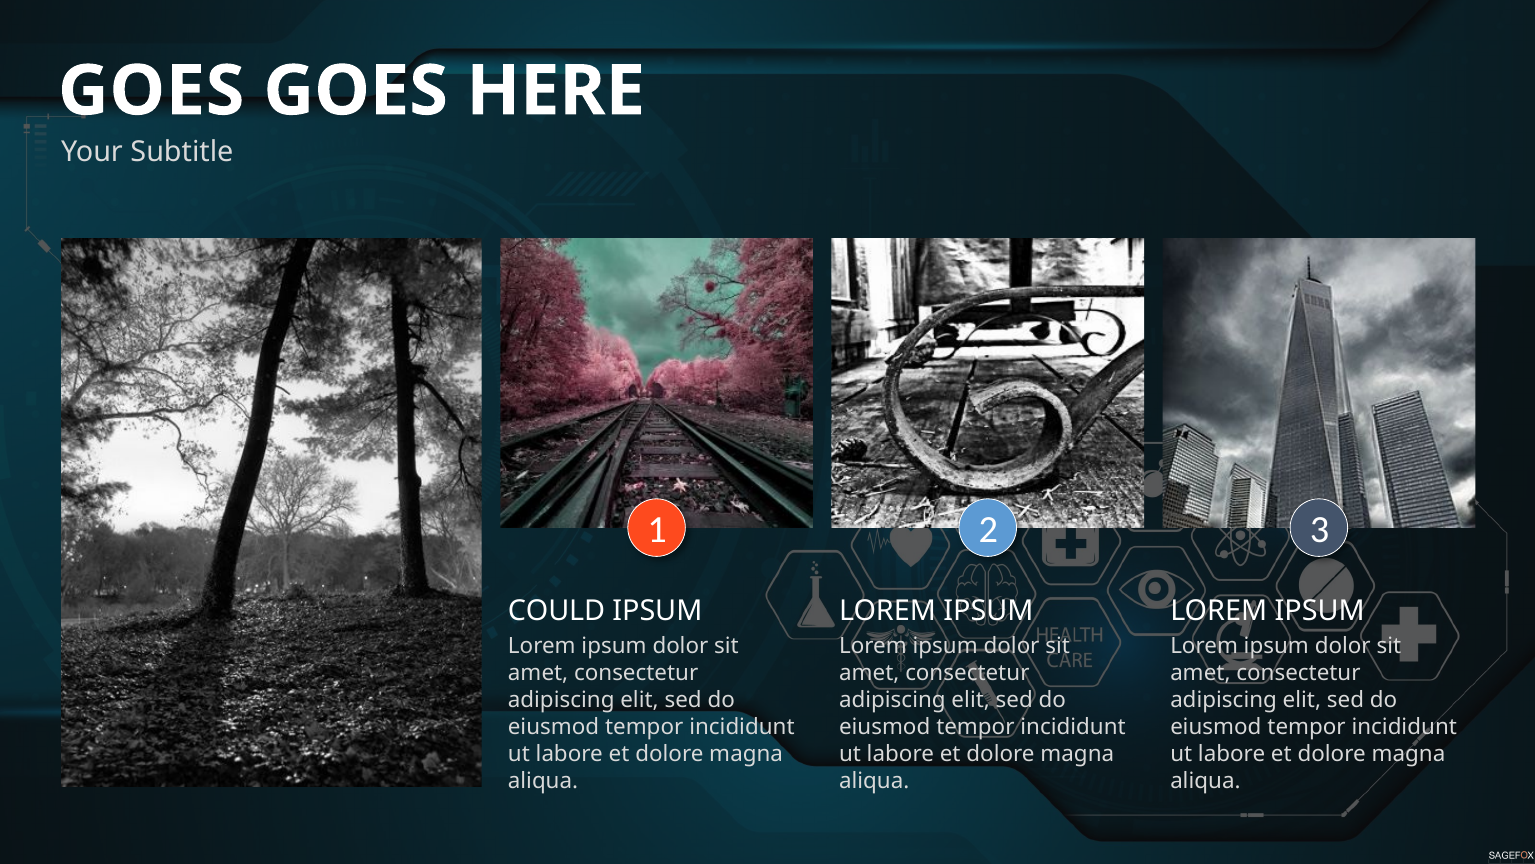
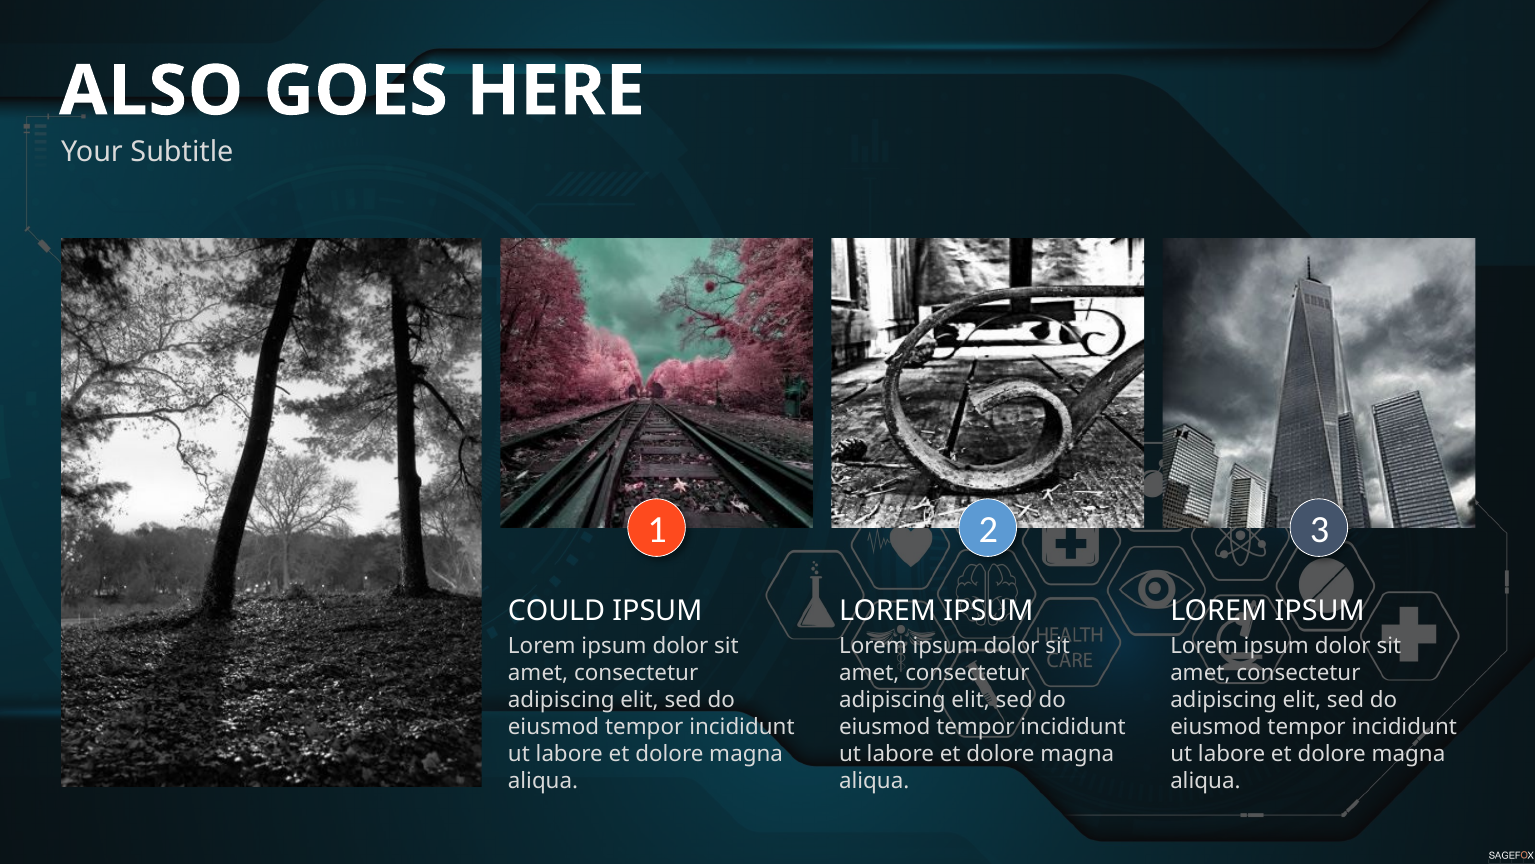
GOES at (151, 91): GOES -> ALSO
